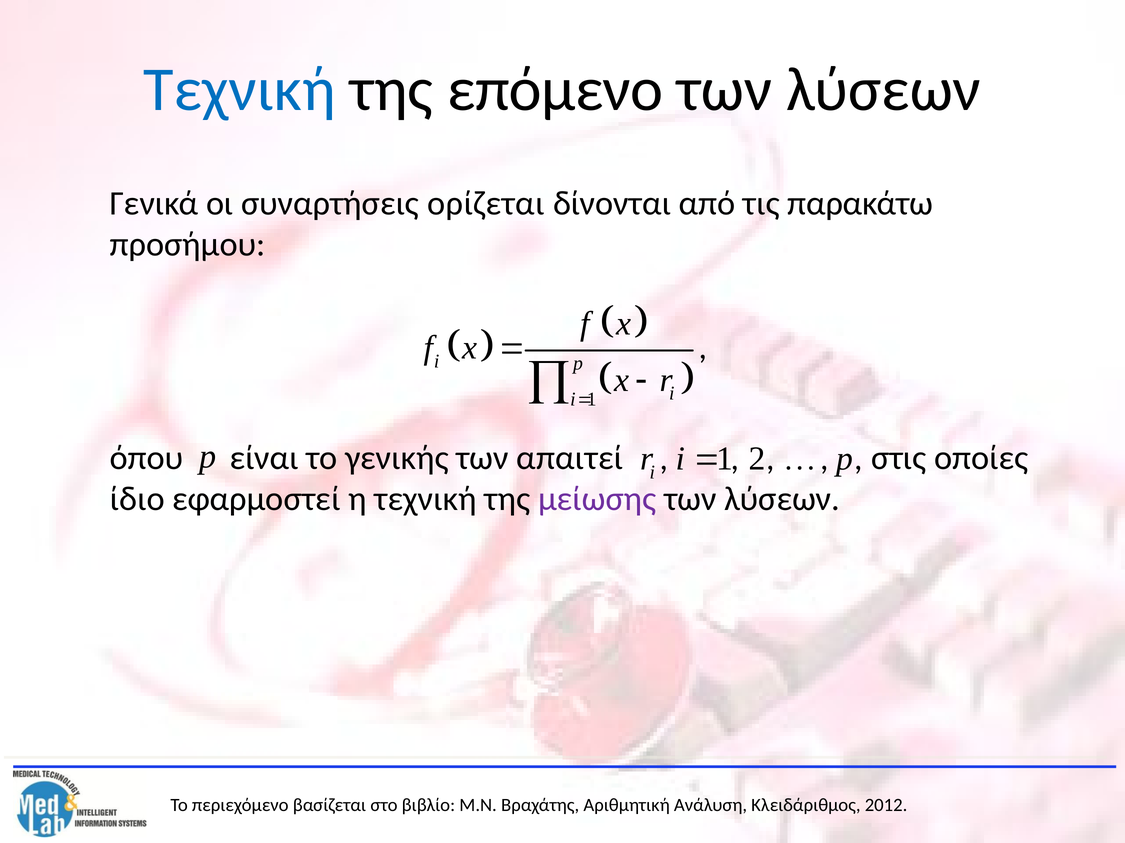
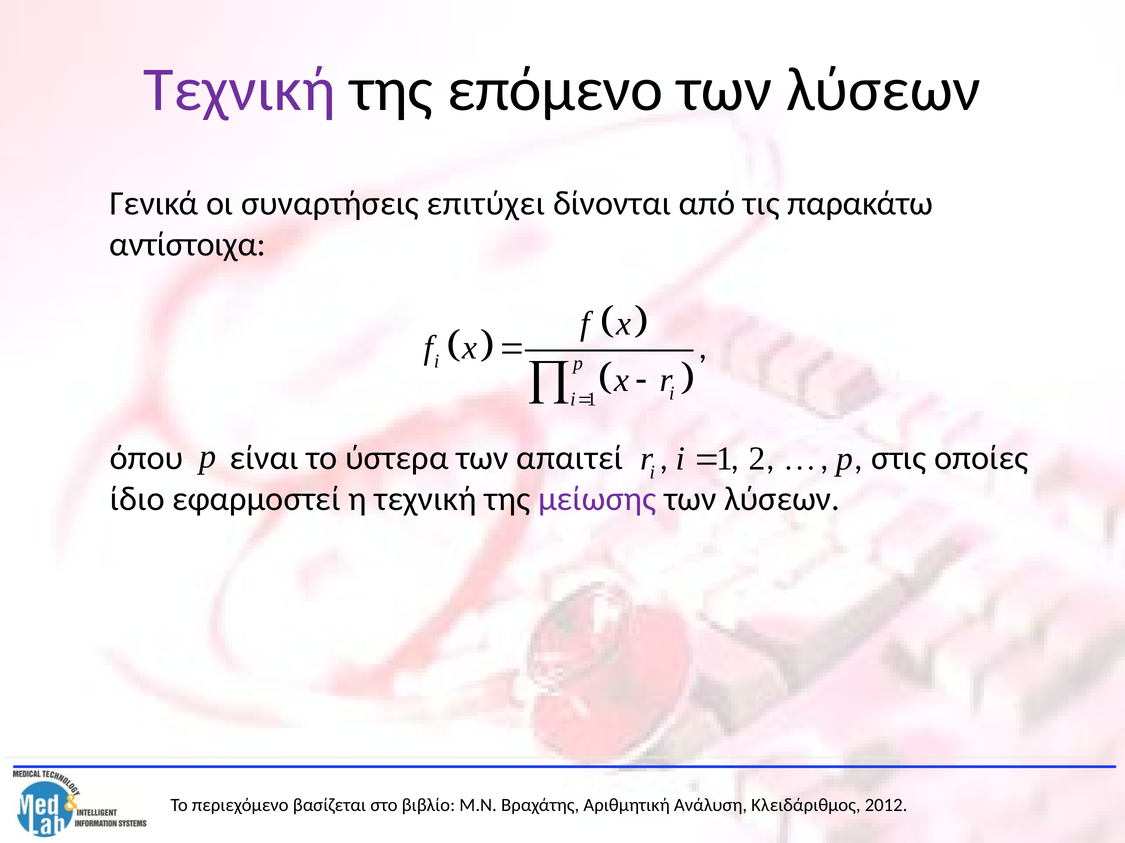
Τεχνική at (240, 90) colour: blue -> purple
ορίζεται: ορίζεται -> επιτύχει
προσήμου: προσήμου -> αντίστοιχα
γενικής: γενικής -> ύστερα
